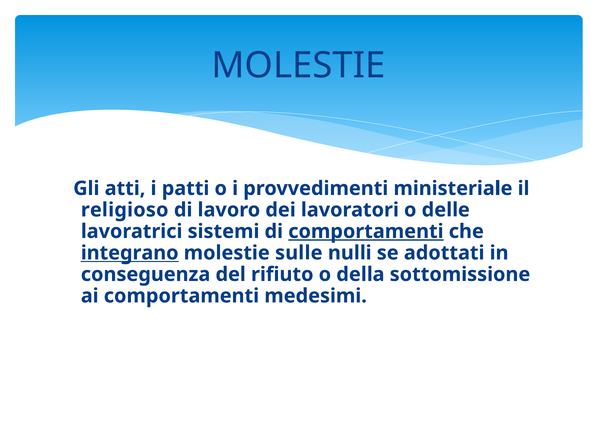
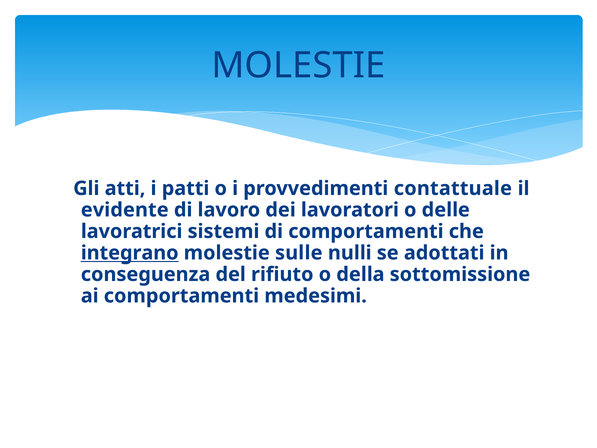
ministeriale: ministeriale -> contattuale
religioso: religioso -> evidente
comportamenti at (366, 231) underline: present -> none
